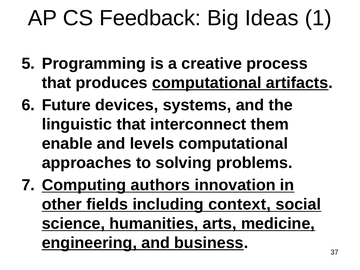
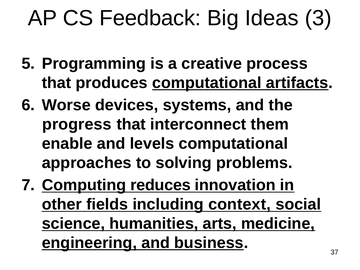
1: 1 -> 3
Future: Future -> Worse
linguistic: linguistic -> progress
authors: authors -> reduces
